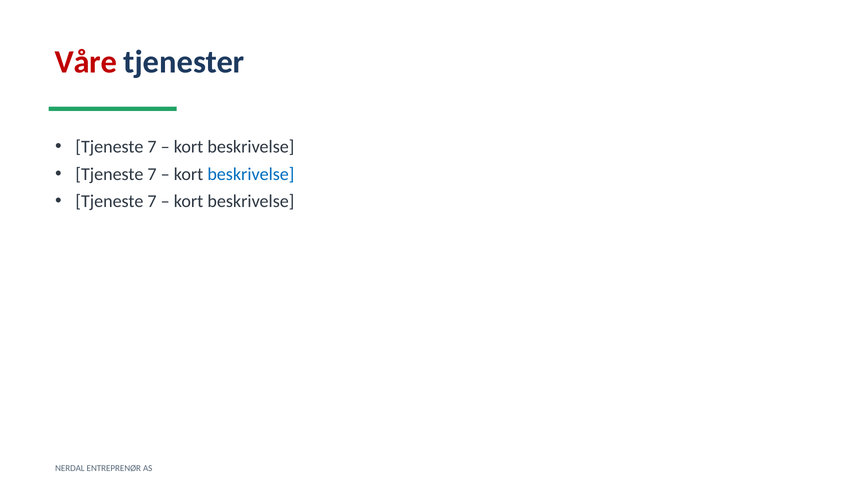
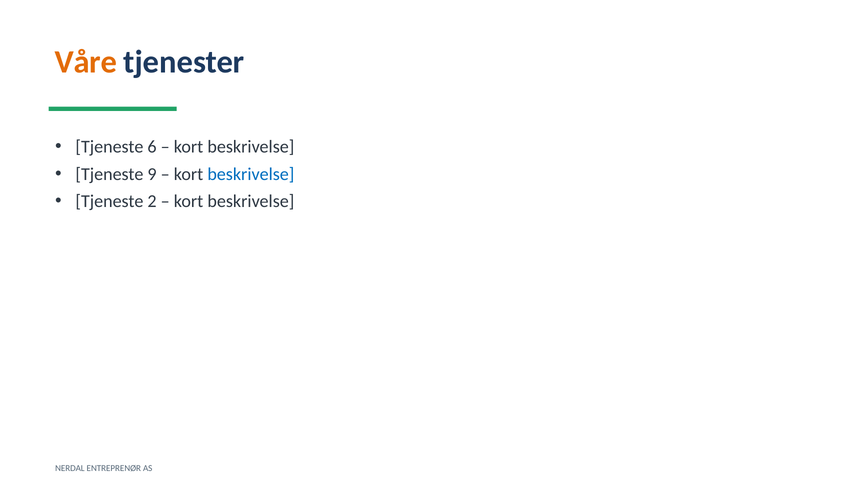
Våre colour: red -> orange
7 at (152, 147): 7 -> 6
7 at (152, 174): 7 -> 9
7 at (152, 201): 7 -> 2
